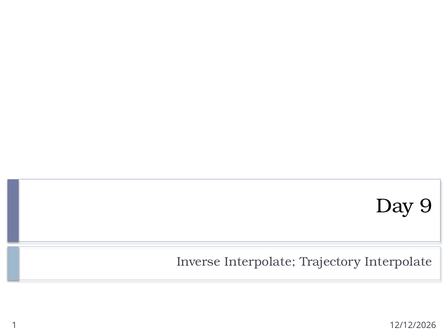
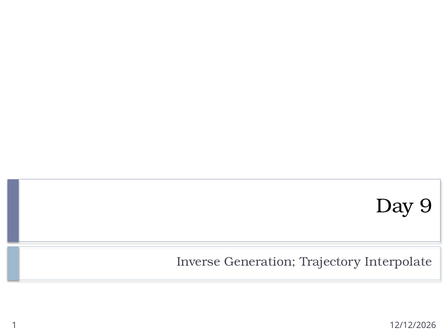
Inverse Interpolate: Interpolate -> Generation
